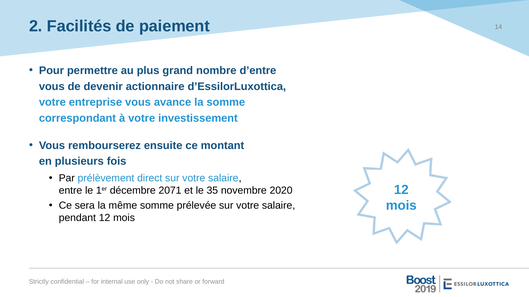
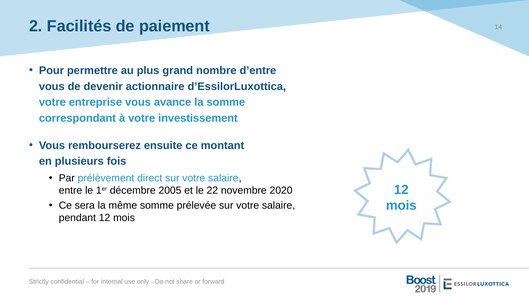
2071: 2071 -> 2005
35: 35 -> 22
